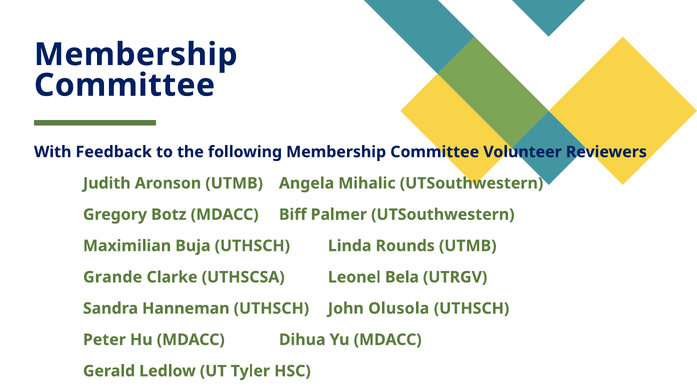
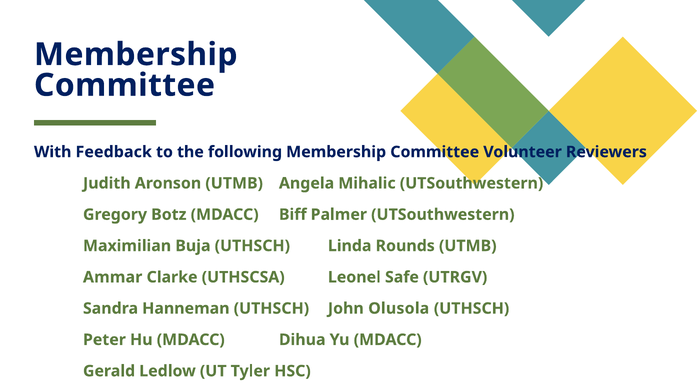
Grande: Grande -> Ammar
Bela: Bela -> Safe
